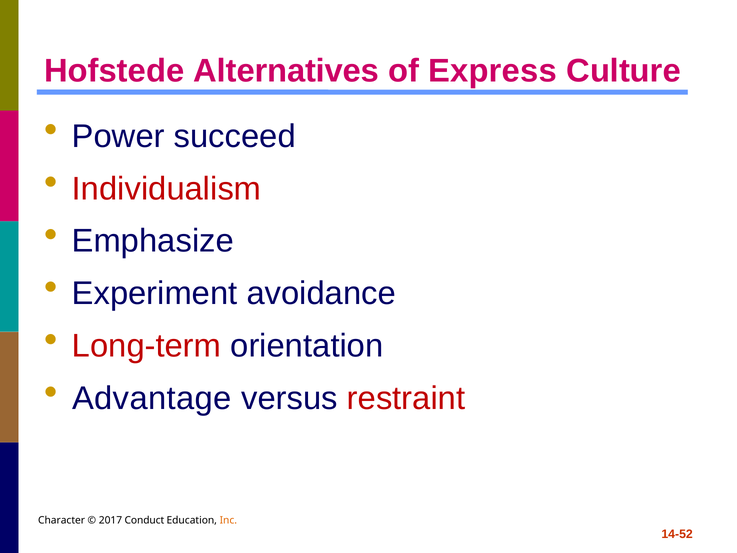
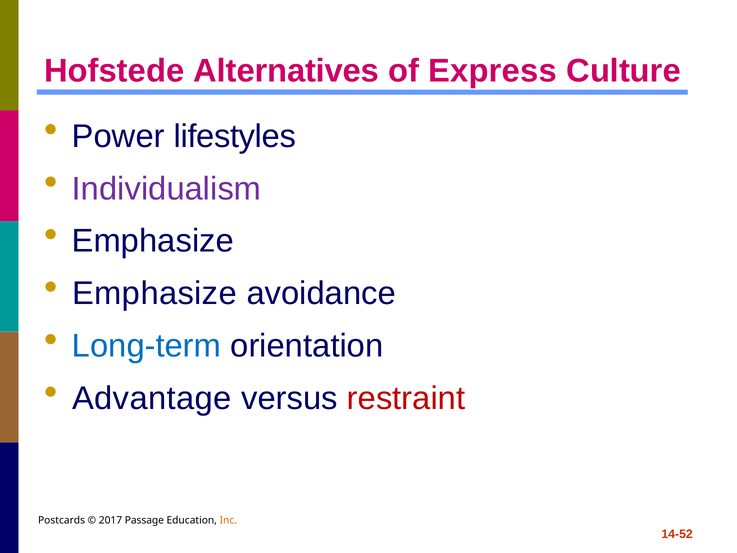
succeed: succeed -> lifestyles
Individualism colour: red -> purple
Experiment at (155, 293): Experiment -> Emphasize
Long-term colour: red -> blue
Character: Character -> Postcards
Conduct: Conduct -> Passage
